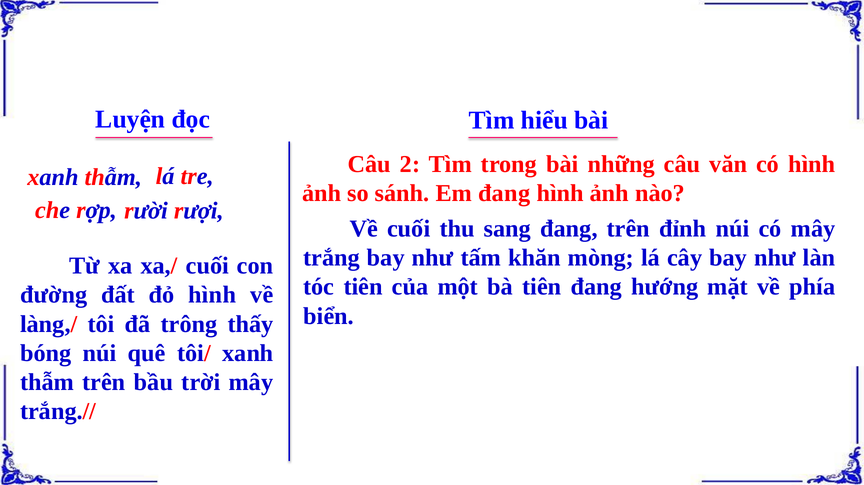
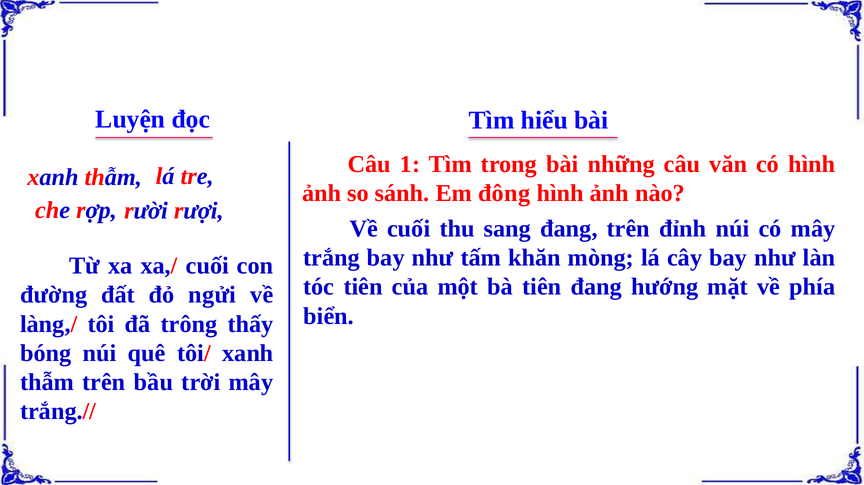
2: 2 -> 1
Em đang: đang -> đông
đỏ hình: hình -> ngửi
